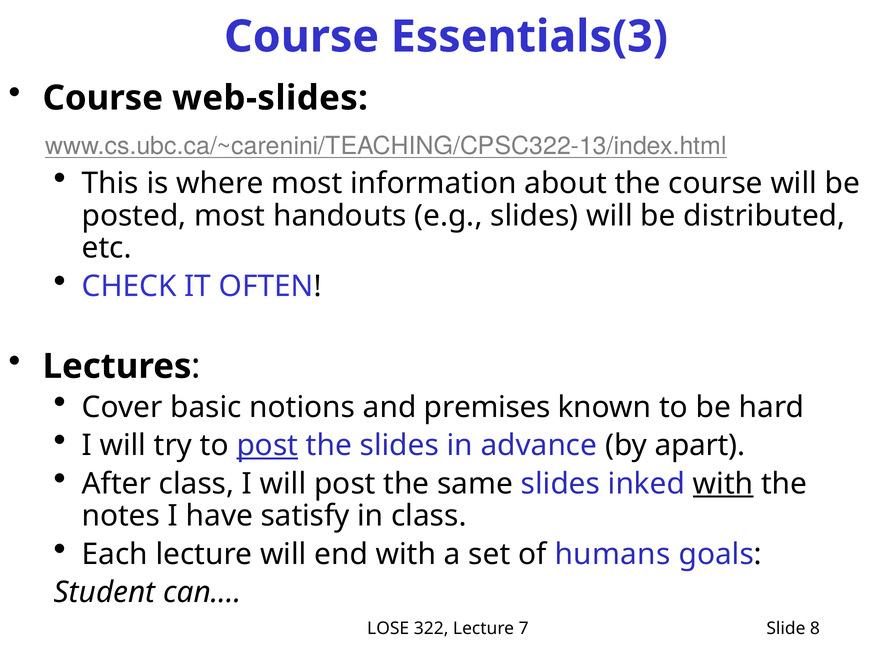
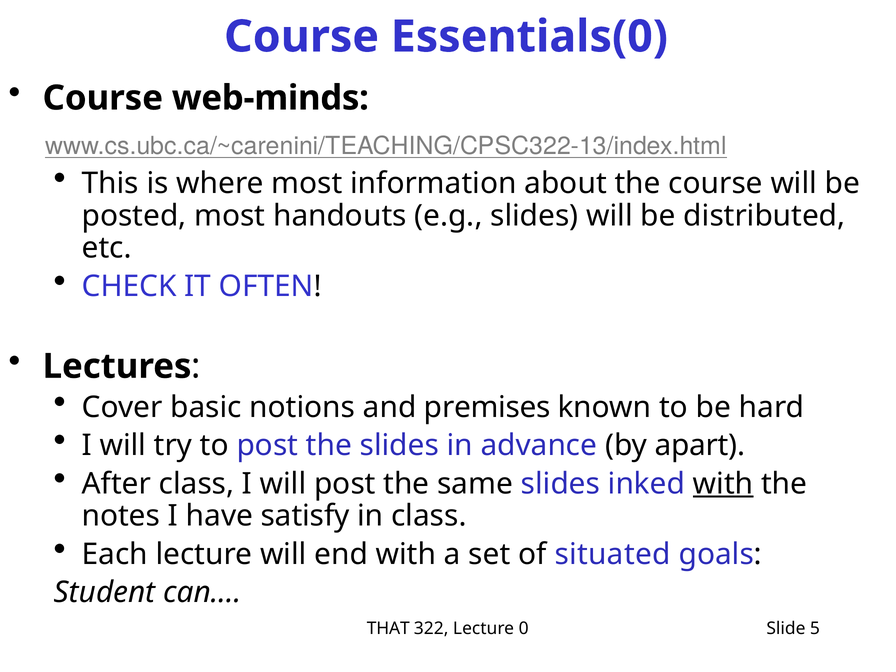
Essentials(3: Essentials(3 -> Essentials(0
web-slides: web-slides -> web-minds
post at (267, 446) underline: present -> none
humans: humans -> situated
LOSE: LOSE -> THAT
7: 7 -> 0
8: 8 -> 5
